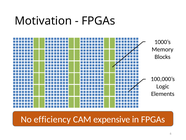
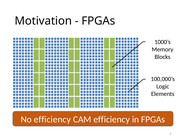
CAM expensive: expensive -> efficiency
